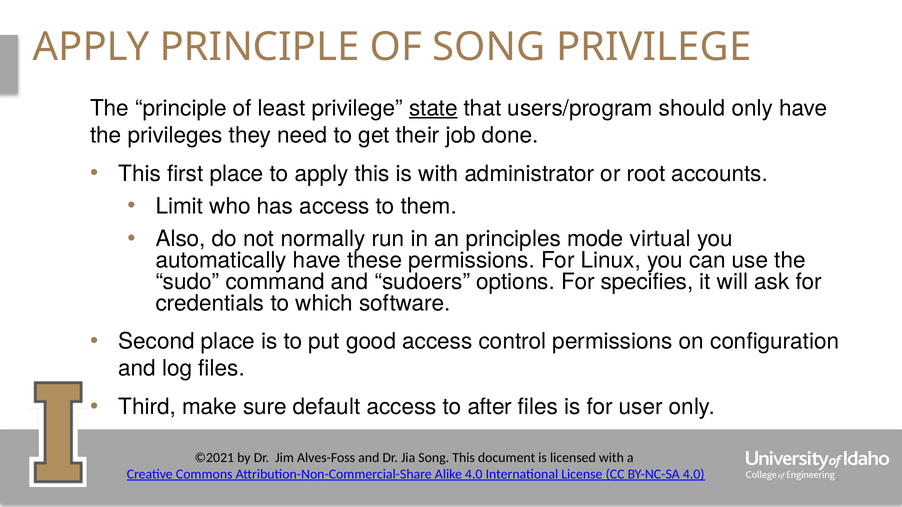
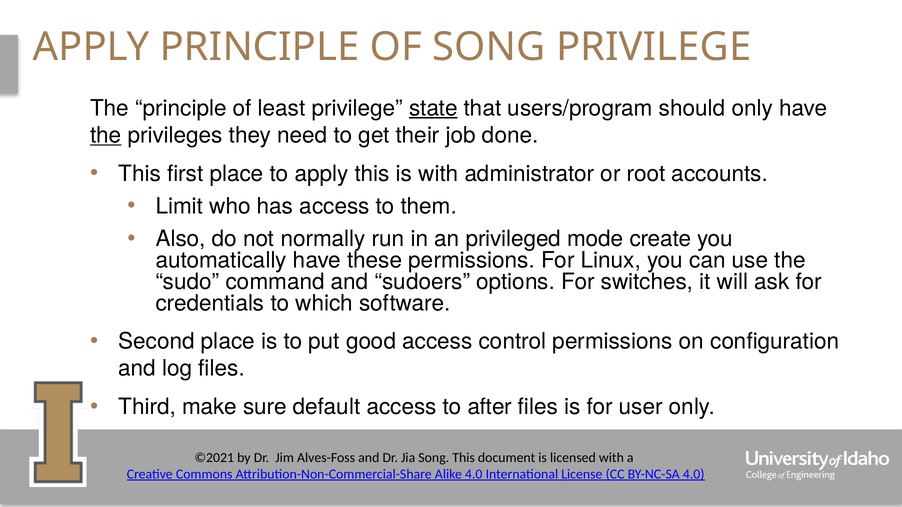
the at (106, 135) underline: none -> present
principles: principles -> privileged
virtual: virtual -> create
specifies: specifies -> switches
